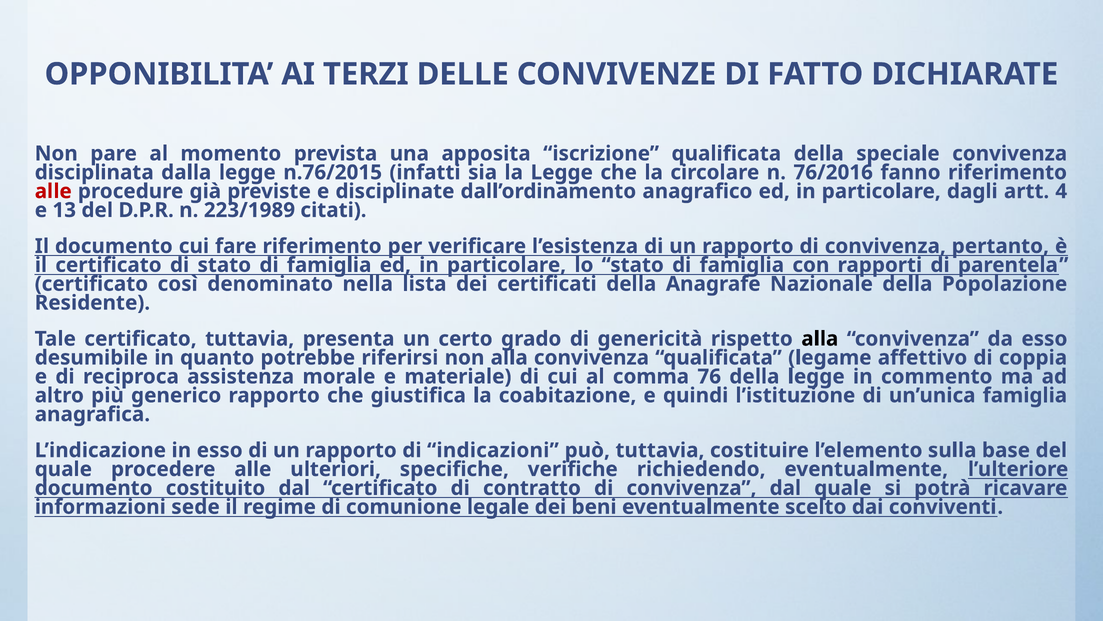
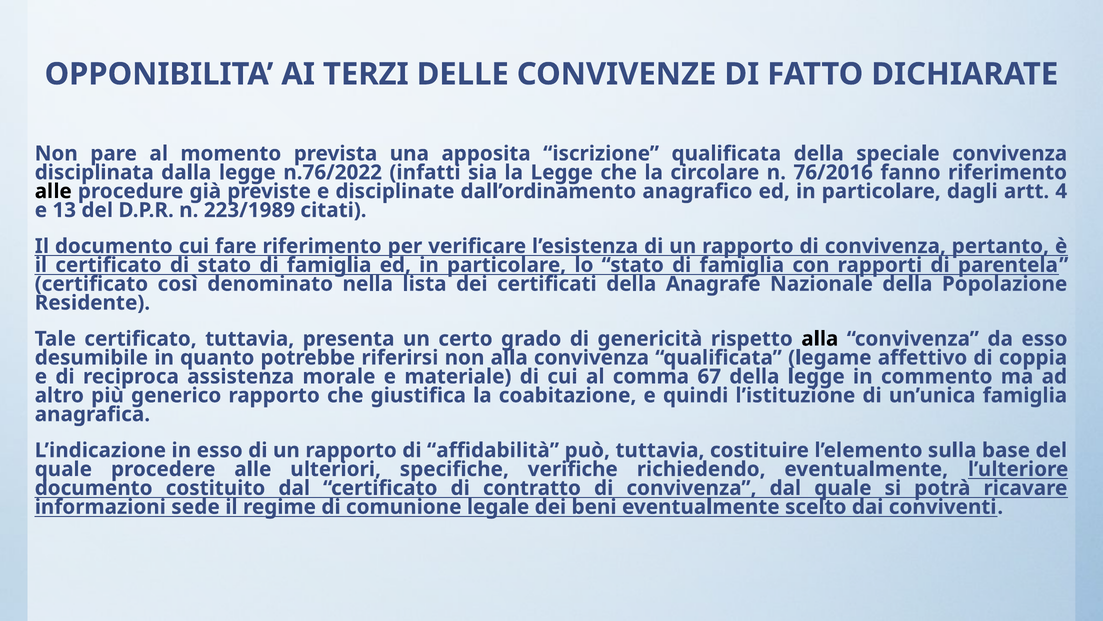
n.76/2015: n.76/2015 -> n.76/2022
alle at (53, 191) colour: red -> black
76: 76 -> 67
indicazioni: indicazioni -> affidabilità
